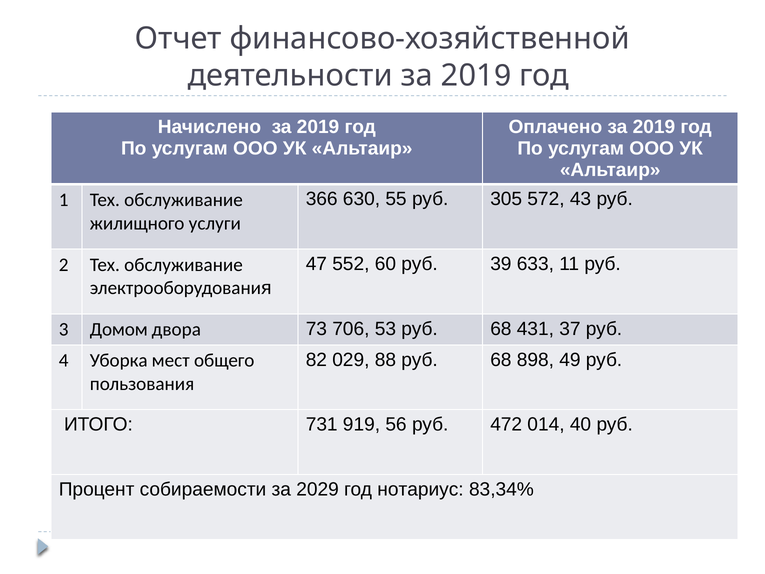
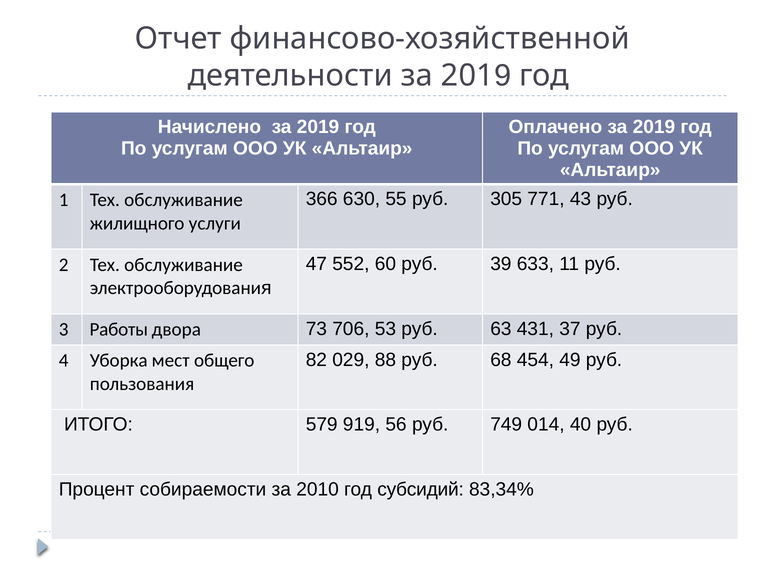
572: 572 -> 771
Домом: Домом -> Работы
53 руб 68: 68 -> 63
898: 898 -> 454
731: 731 -> 579
472: 472 -> 749
2029: 2029 -> 2010
нотариус: нотариус -> субсидий
